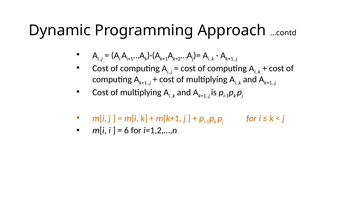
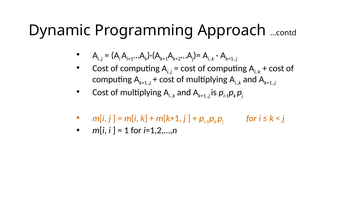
6: 6 -> 1
